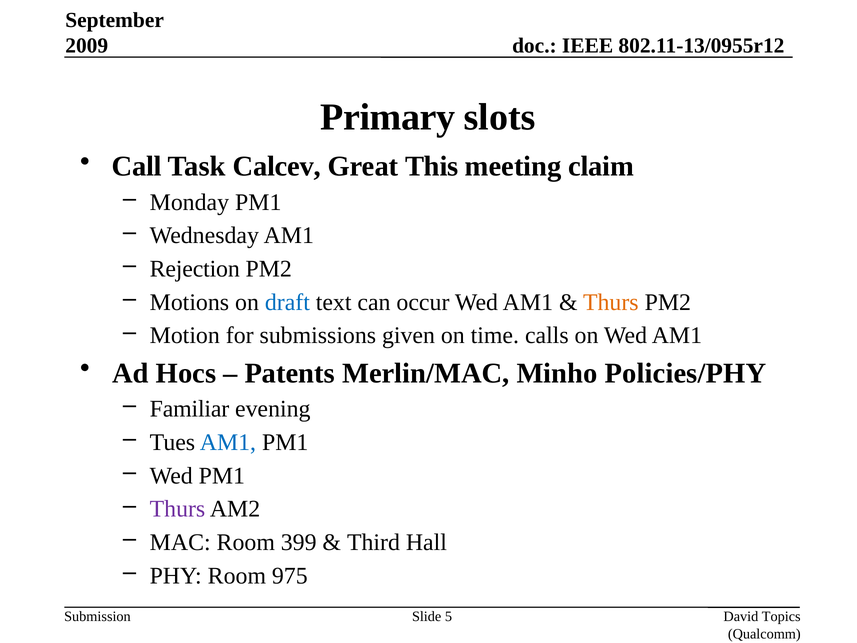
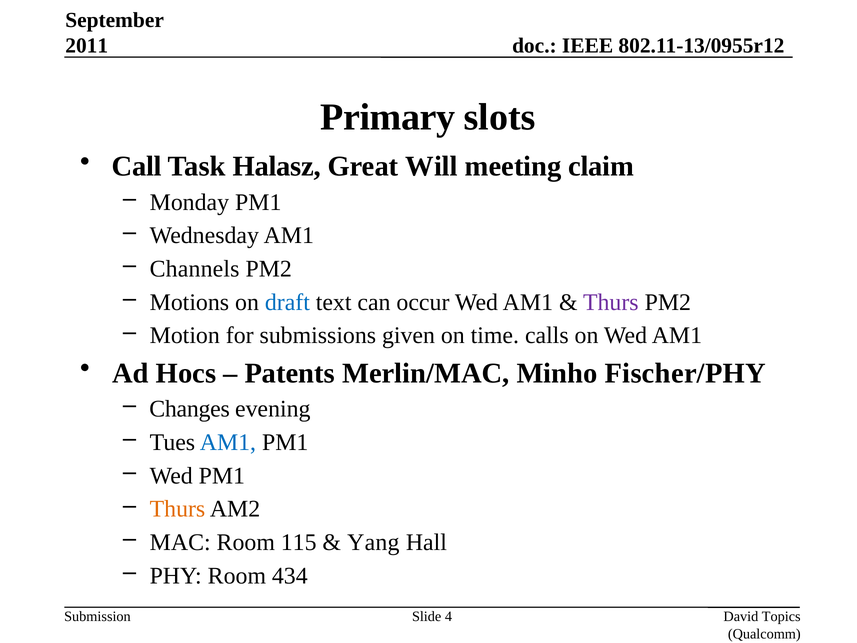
2009: 2009 -> 2011
Calcev: Calcev -> Halasz
This: This -> Will
Rejection: Rejection -> Channels
Thurs at (611, 302) colour: orange -> purple
Policies/PHY: Policies/PHY -> Fischer/PHY
Familiar: Familiar -> Changes
Thurs at (177, 509) colour: purple -> orange
399: 399 -> 115
Third: Third -> Yang
975: 975 -> 434
5: 5 -> 4
